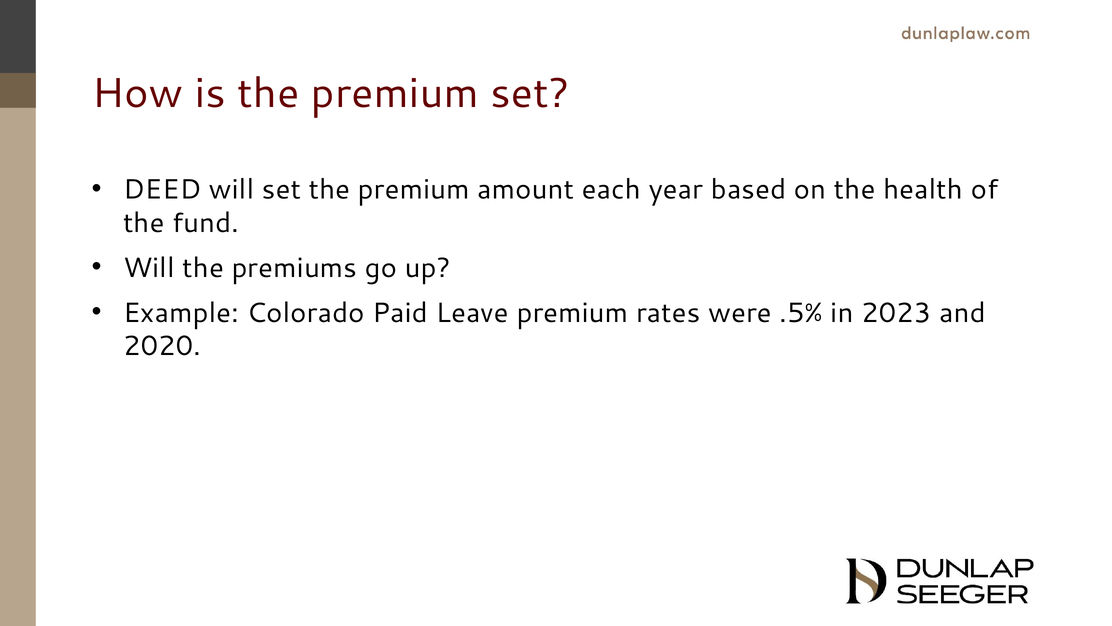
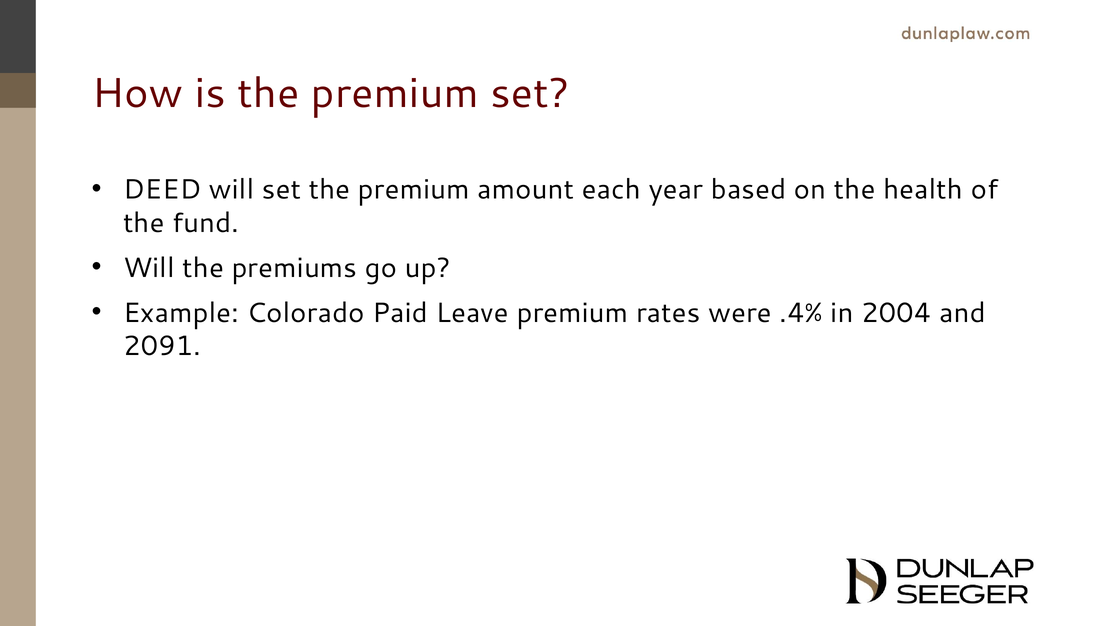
.5%: .5% -> .4%
2023: 2023 -> 2004
2020: 2020 -> 2091
